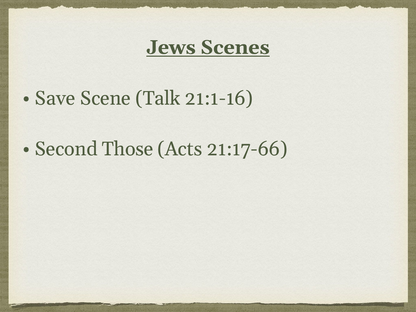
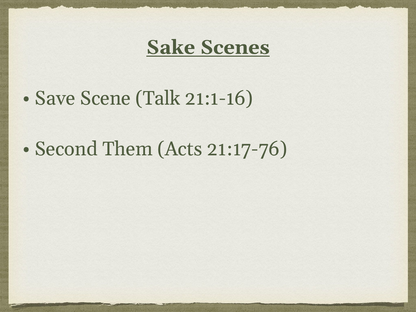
Jews: Jews -> Sake
Those: Those -> Them
21:17-66: 21:17-66 -> 21:17-76
